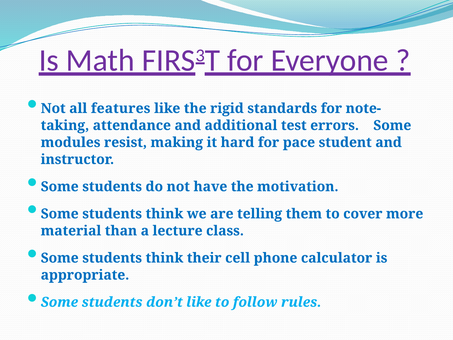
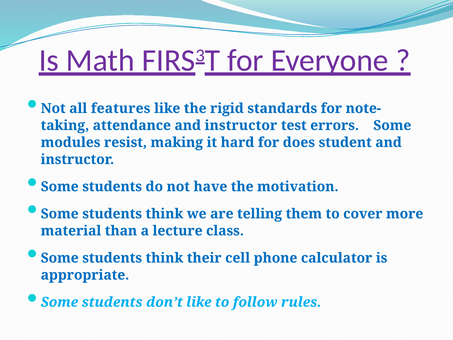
attendance and additional: additional -> instructor
pace: pace -> does
